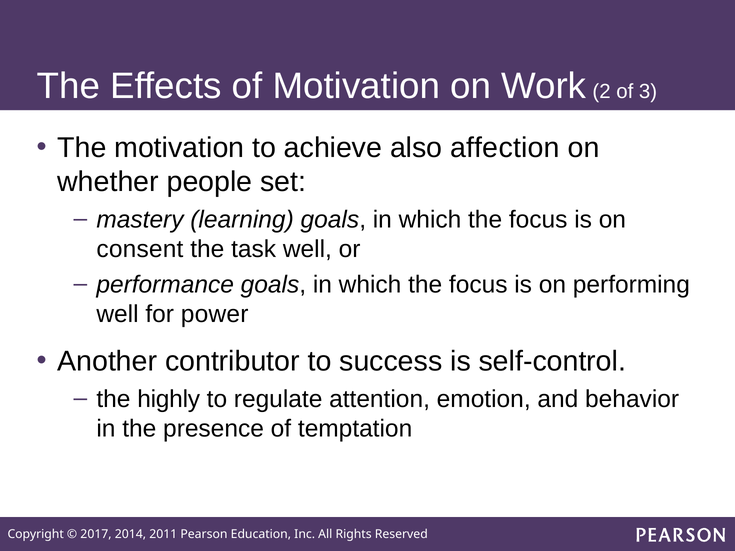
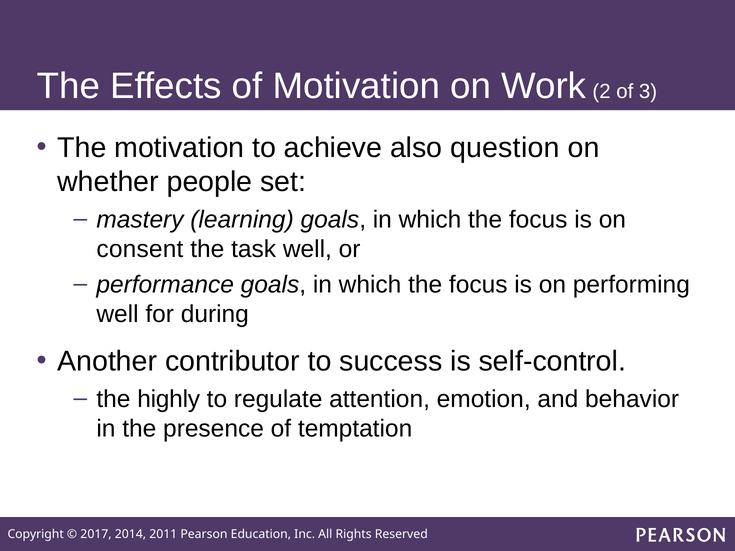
affection: affection -> question
power: power -> during
